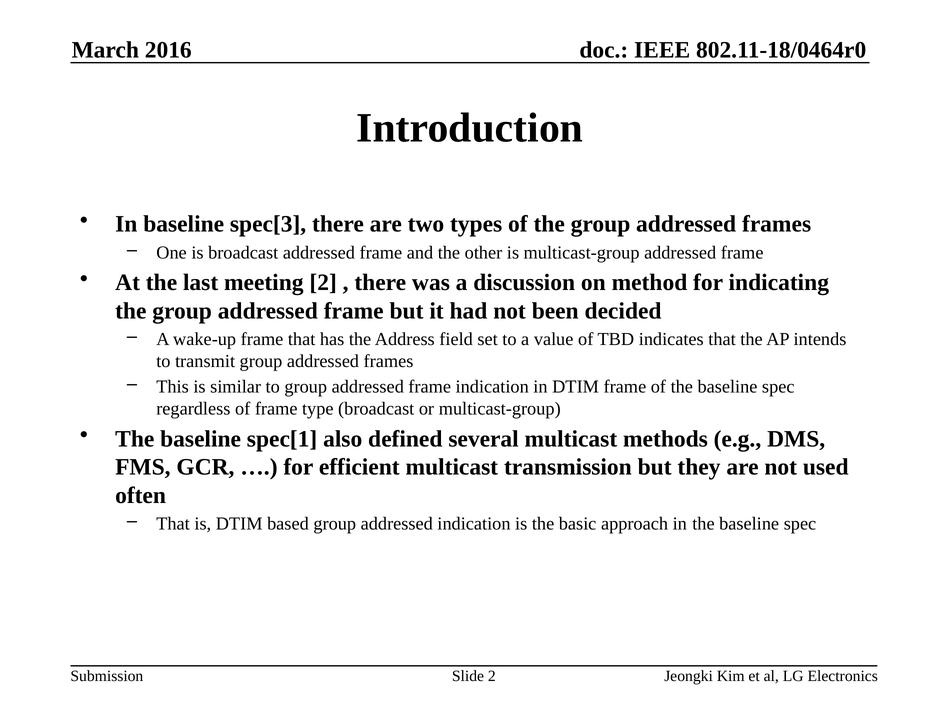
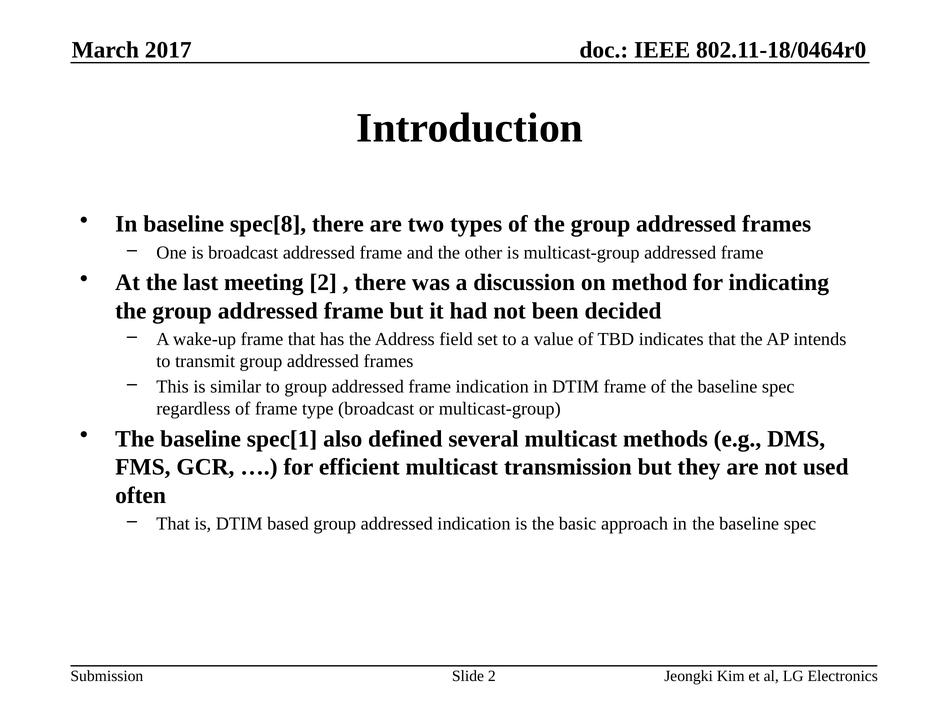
2016: 2016 -> 2017
spec[3: spec[3 -> spec[8
